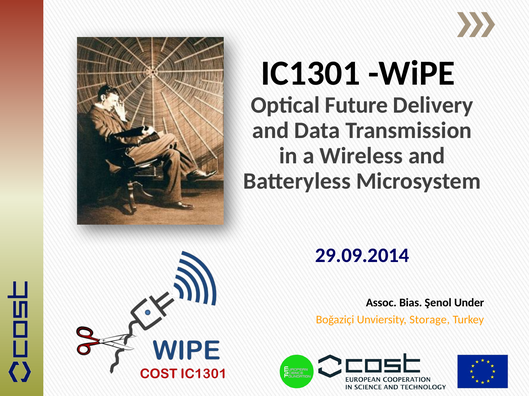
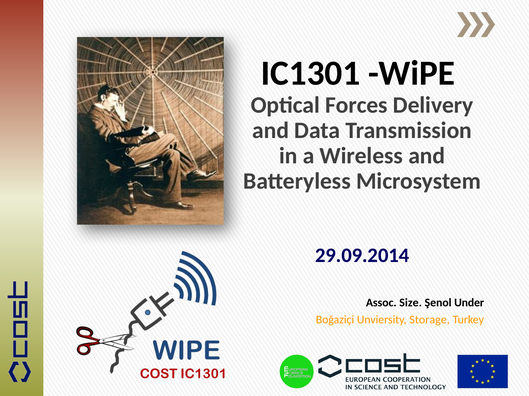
Future: Future -> Forces
Bias: Bias -> Size
